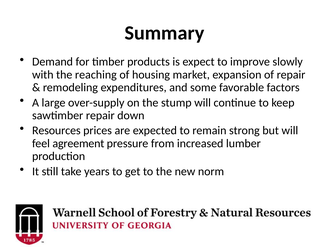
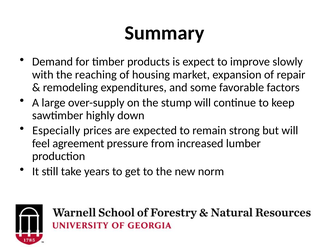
sawtimber repair: repair -> highly
Resources: Resources -> Especially
